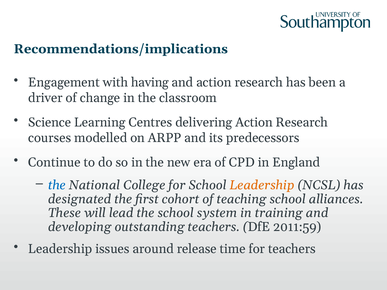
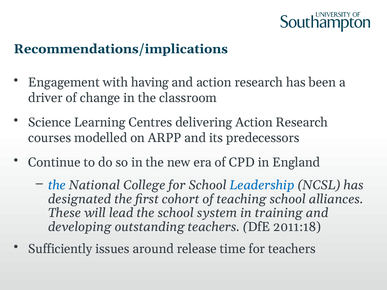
Leadership at (262, 185) colour: orange -> blue
2011:59: 2011:59 -> 2011:18
Leadership at (60, 249): Leadership -> Sufficiently
